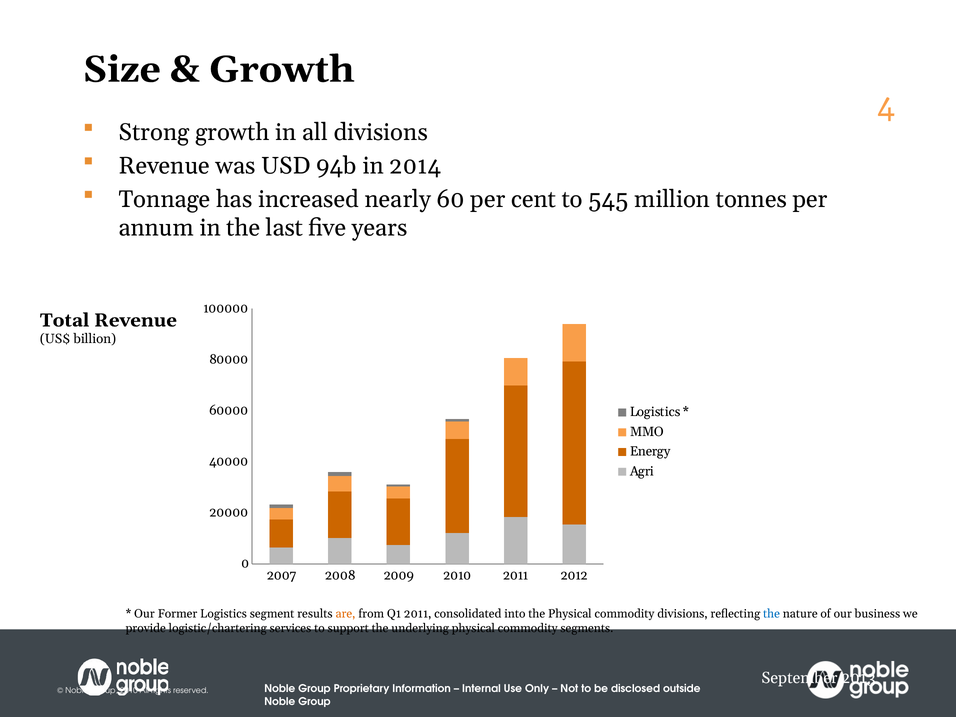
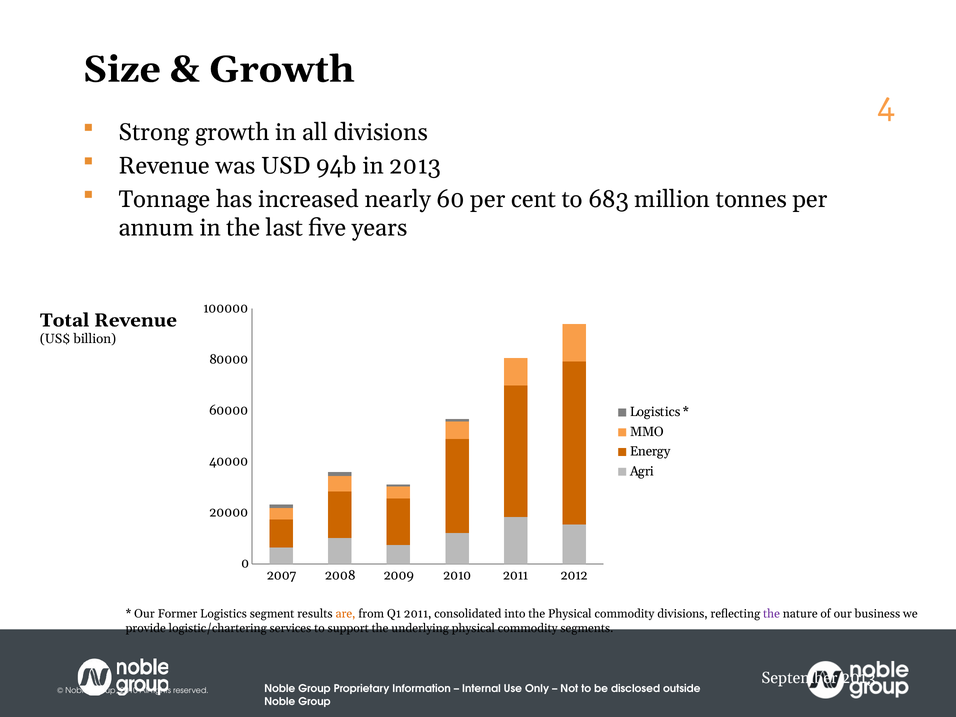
in 2014: 2014 -> 2013
545: 545 -> 683
the at (772, 614) colour: blue -> purple
